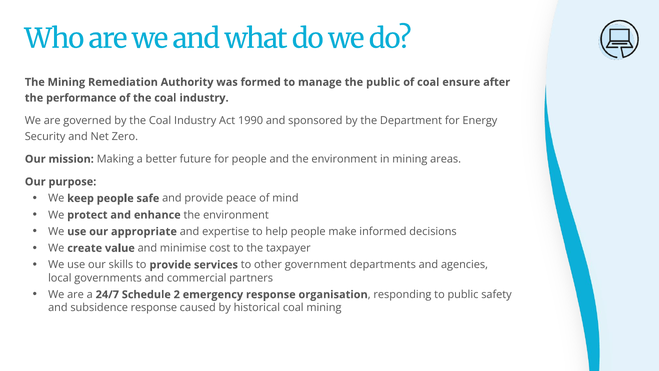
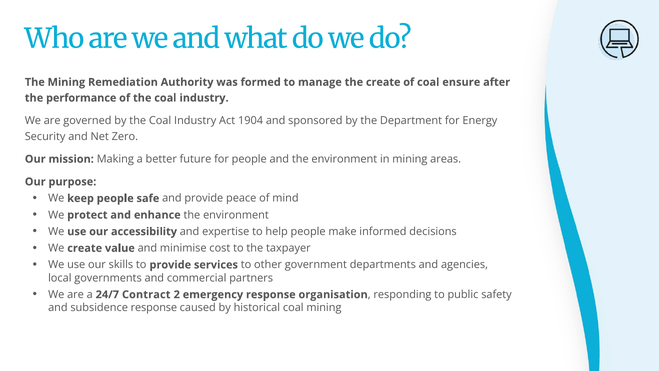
the public: public -> create
1990: 1990 -> 1904
appropriate: appropriate -> accessibility
Schedule: Schedule -> Contract
